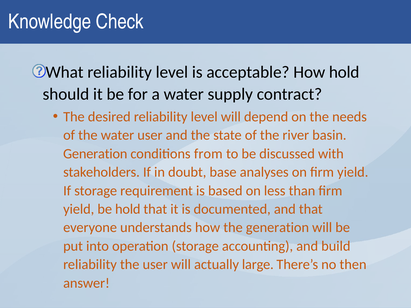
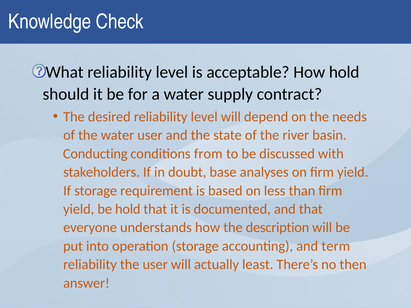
Generation at (95, 154): Generation -> Conducting
the generation: generation -> description
build: build -> term
large: large -> least
